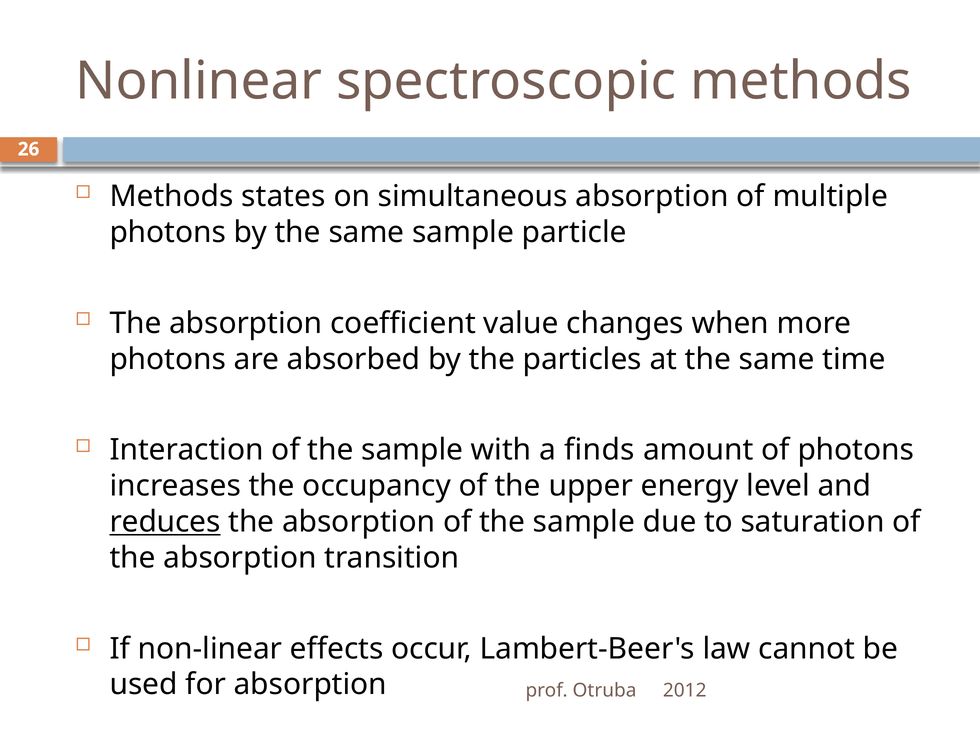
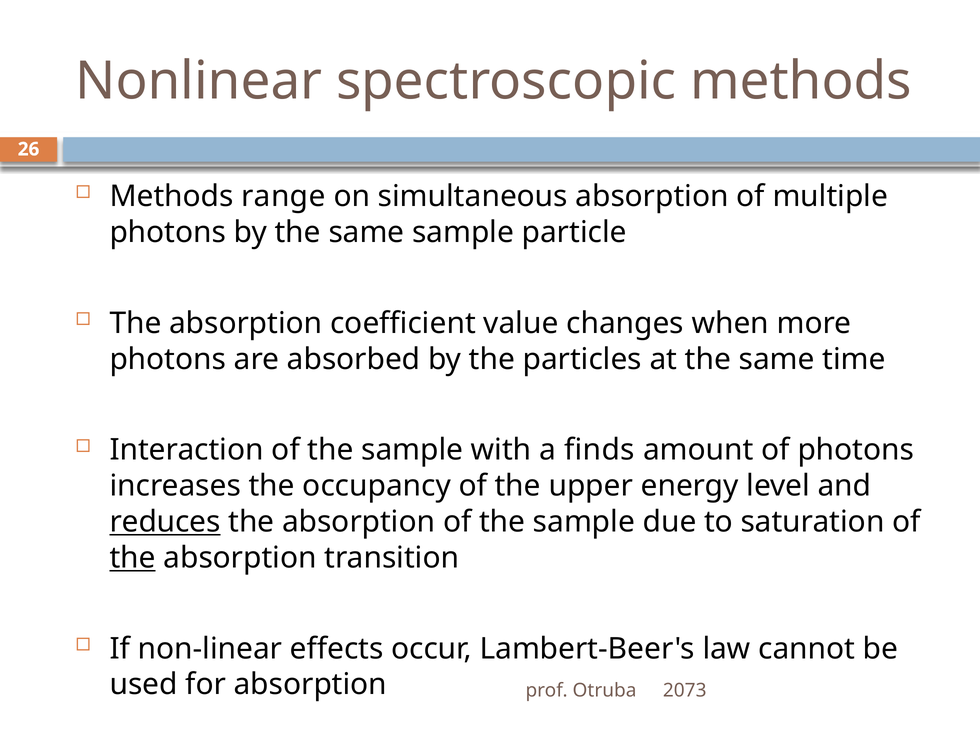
states: states -> range
the at (133, 558) underline: none -> present
2012: 2012 -> 2073
